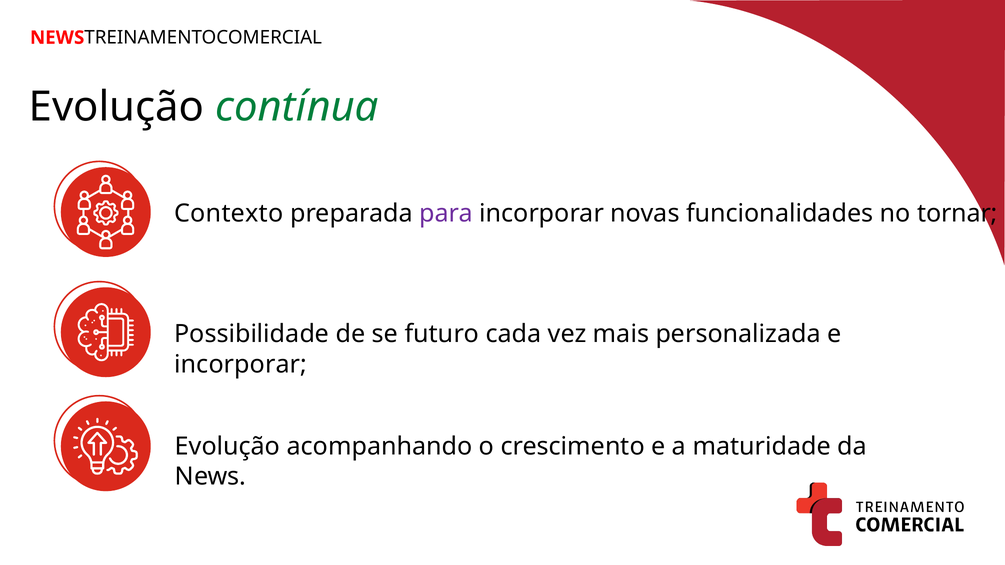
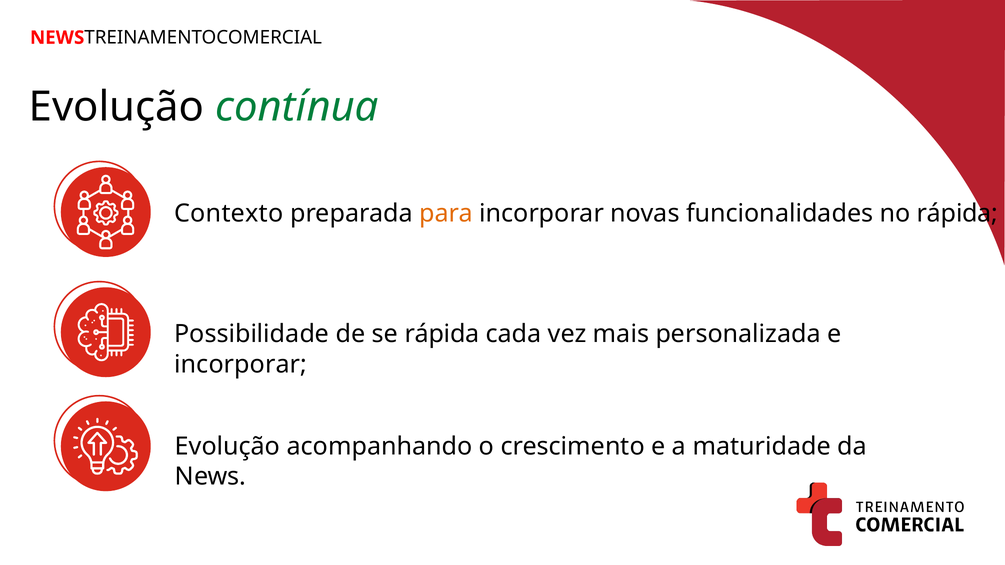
para colour: purple -> orange
no tornar: tornar -> rápida
se futuro: futuro -> rápida
